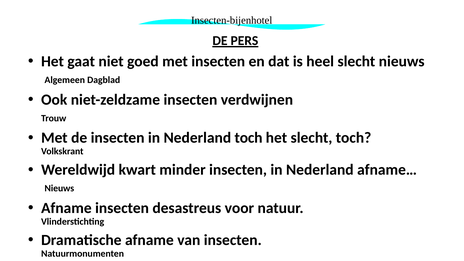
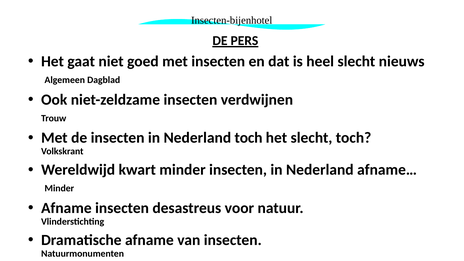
Nieuws at (59, 188): Nieuws -> Minder
